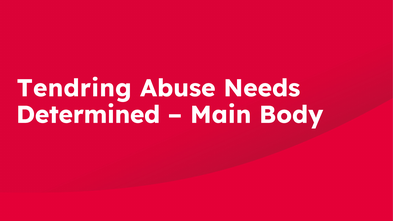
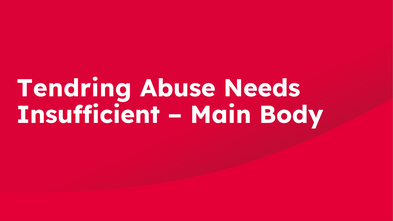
Determined: Determined -> Insufficient
